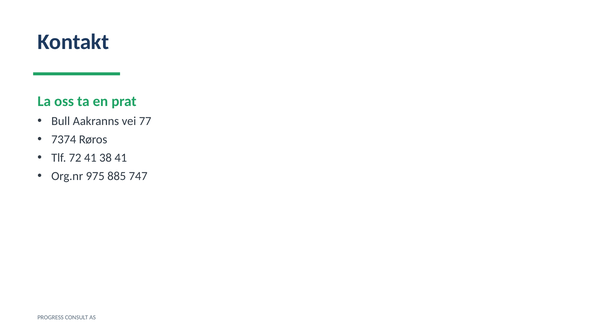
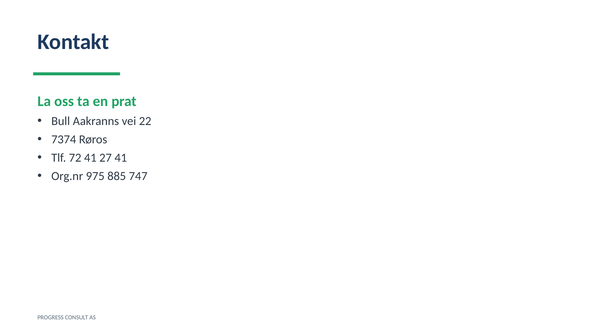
77: 77 -> 22
38: 38 -> 27
